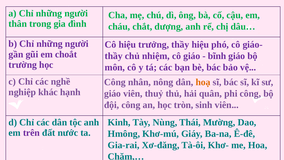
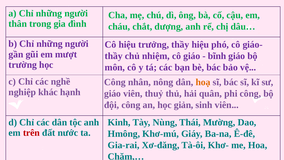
choắt: choắt -> mượt
tròn: tròn -> giản
trên colour: purple -> red
